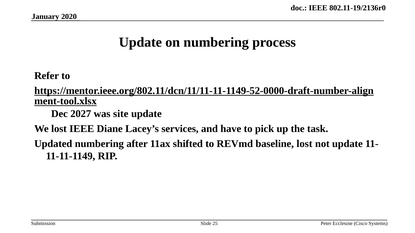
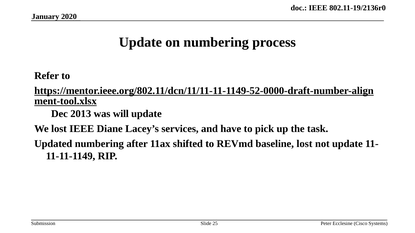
2027: 2027 -> 2013
site: site -> will
